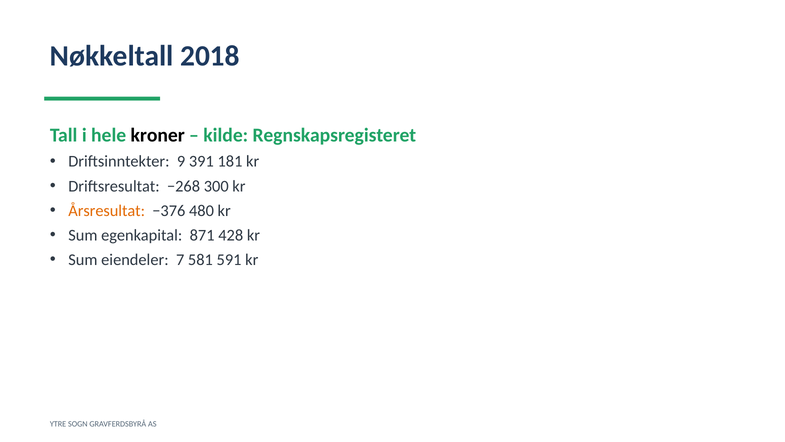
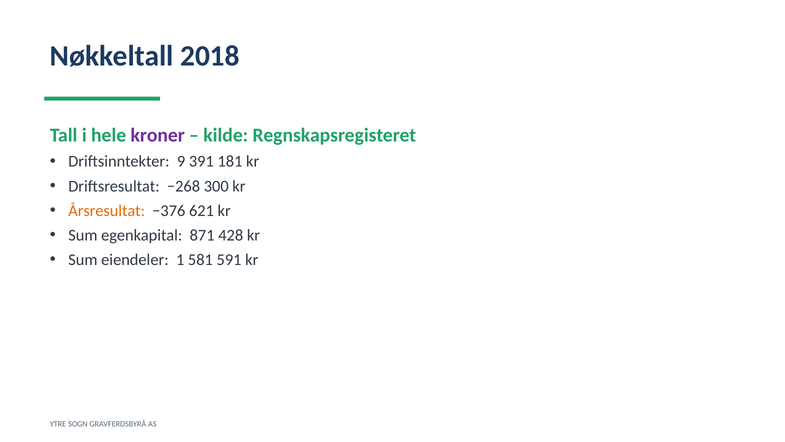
kroner colour: black -> purple
480: 480 -> 621
7: 7 -> 1
